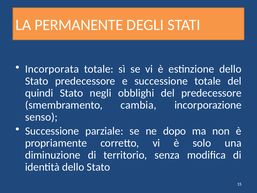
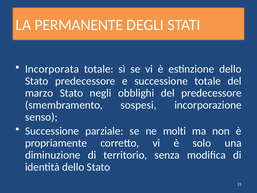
quindi: quindi -> marzo
cambia: cambia -> sospesi
dopo: dopo -> molti
